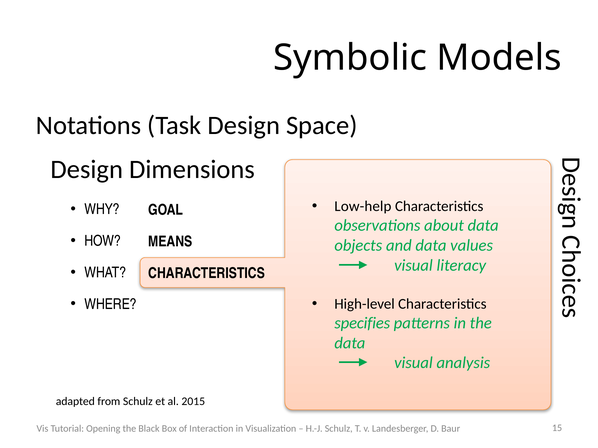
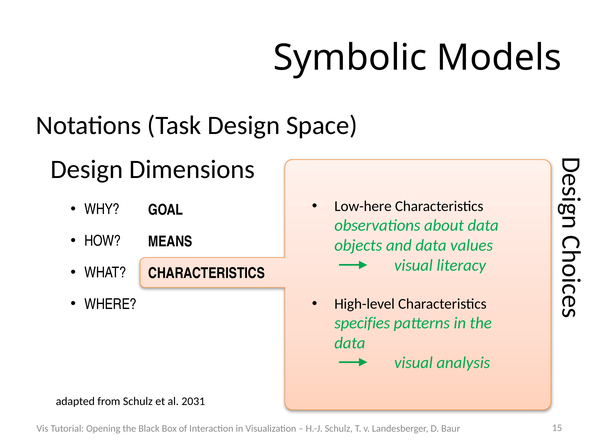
Low-help: Low-help -> Low-here
2015: 2015 -> 2031
